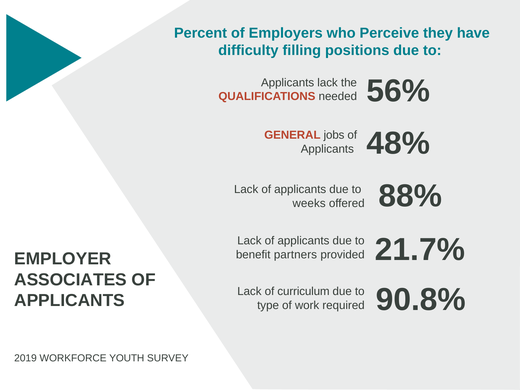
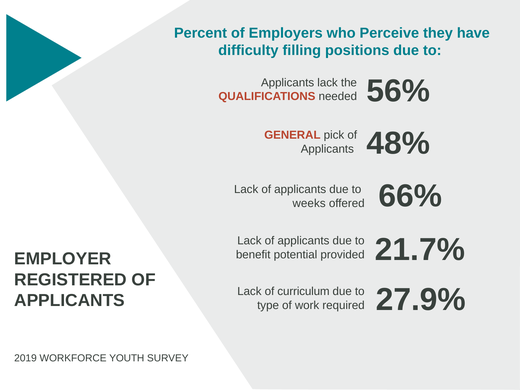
jobs: jobs -> pick
88%: 88% -> 66%
partners: partners -> potential
ASSOCIATES: ASSOCIATES -> REGISTERED
90.8%: 90.8% -> 27.9%
